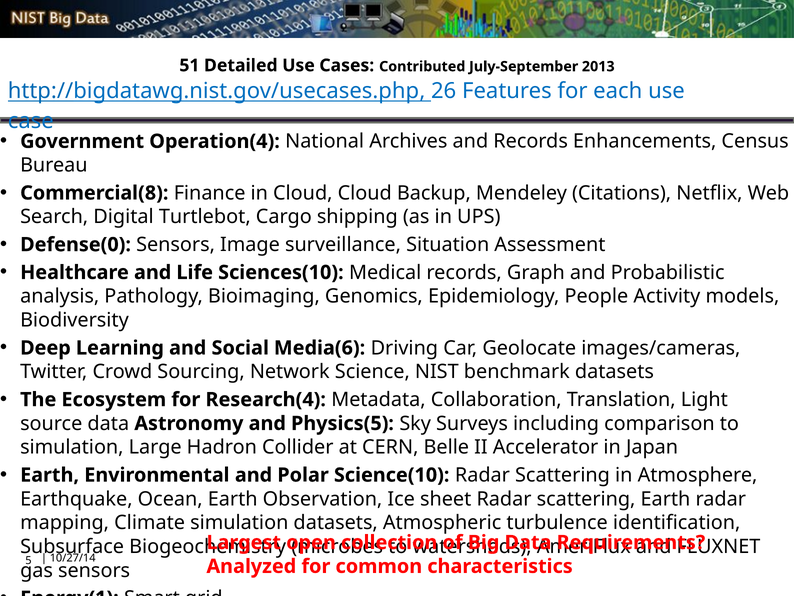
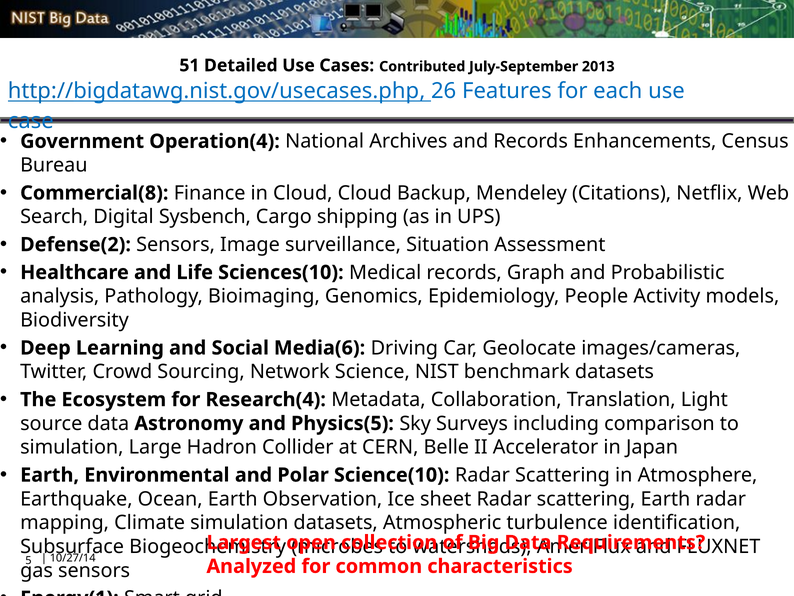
Turtlebot: Turtlebot -> Sysbench
Defense(0: Defense(0 -> Defense(2
